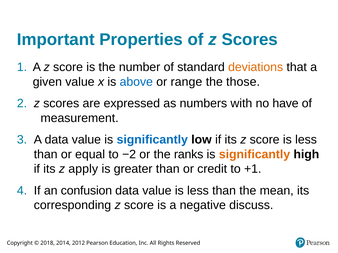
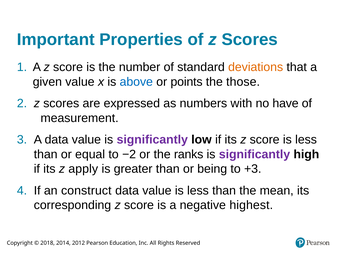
range: range -> points
significantly at (152, 140) colour: blue -> purple
significantly at (255, 155) colour: orange -> purple
credit: credit -> being
+1: +1 -> +3
confusion: confusion -> construct
discuss: discuss -> highest
